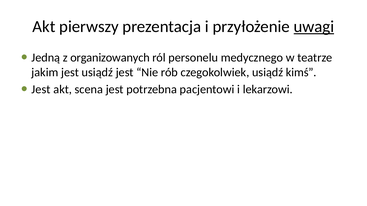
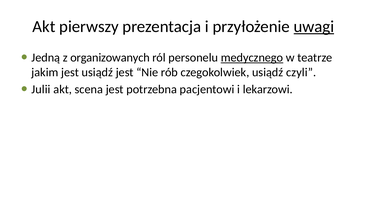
medycznego underline: none -> present
kimś: kimś -> czyli
Jest at (41, 90): Jest -> Julii
